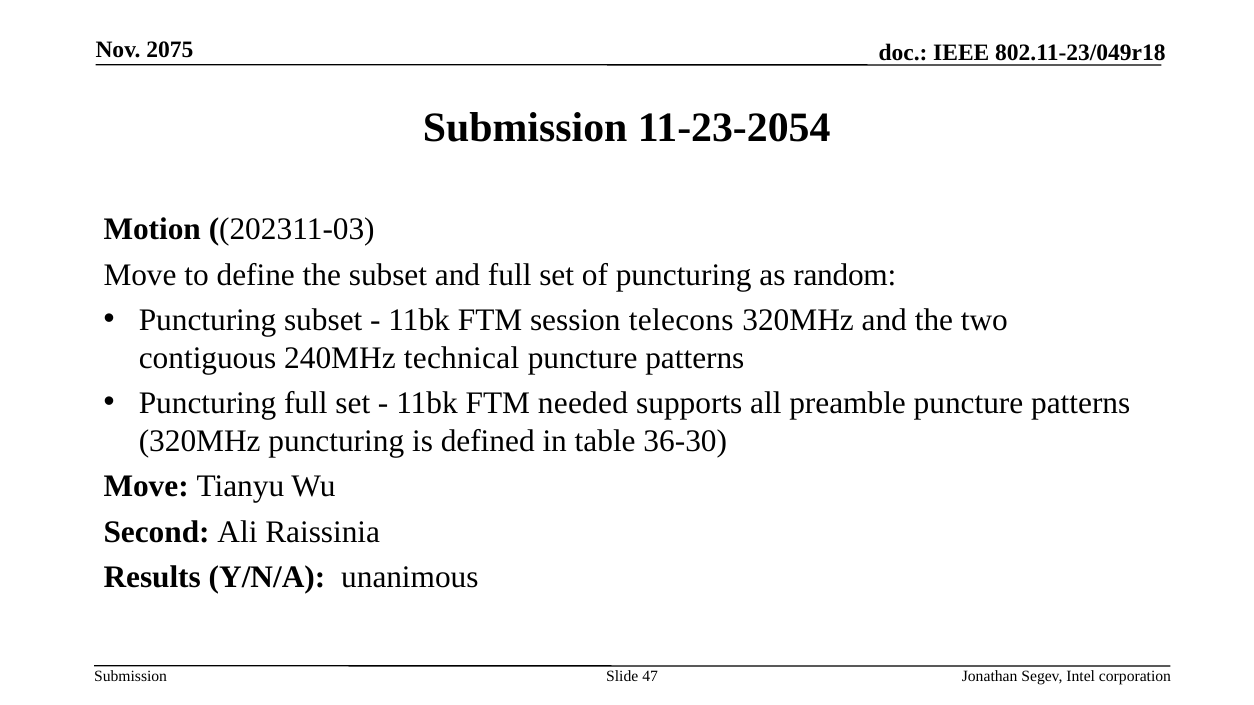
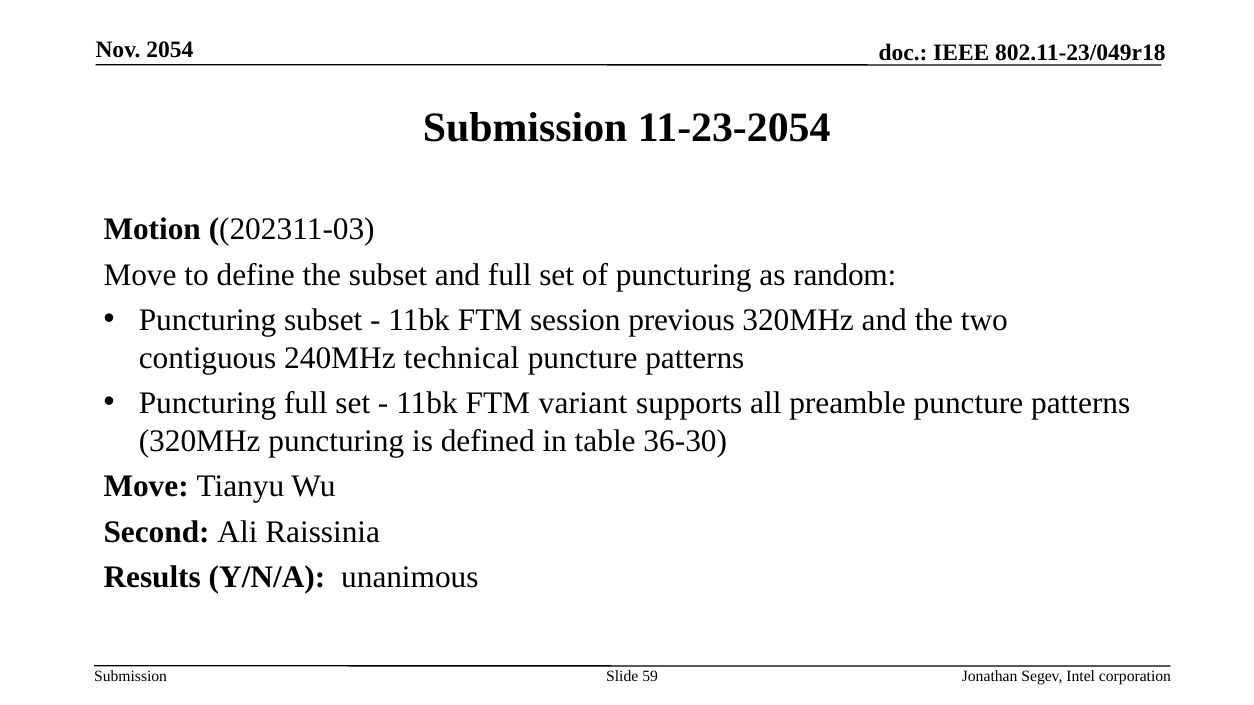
2075: 2075 -> 2054
telecons: telecons -> previous
needed: needed -> variant
47: 47 -> 59
